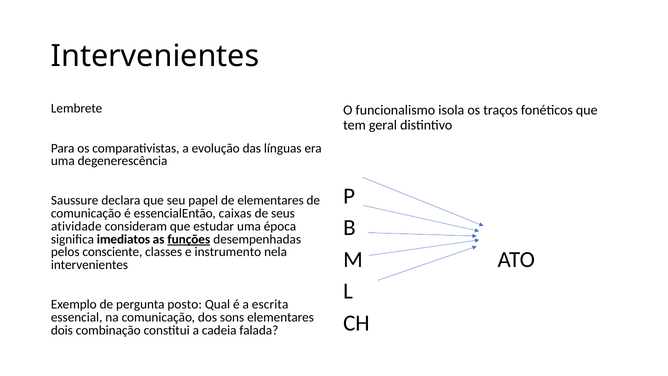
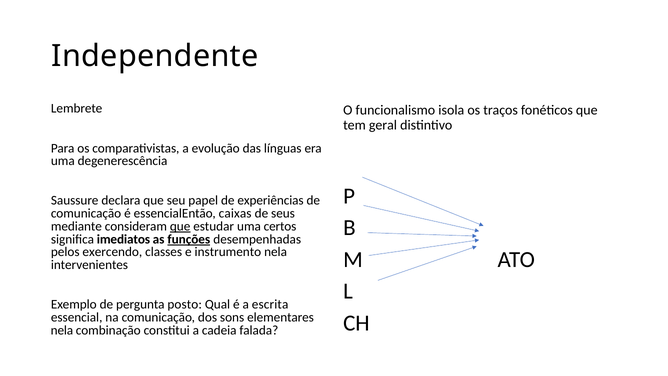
Intervenientes at (155, 56): Intervenientes -> Independente
de elementares: elementares -> experiências
atividade: atividade -> mediante
que at (180, 226) underline: none -> present
época: época -> certos
consciente: consciente -> exercendo
dois at (62, 330): dois -> nela
